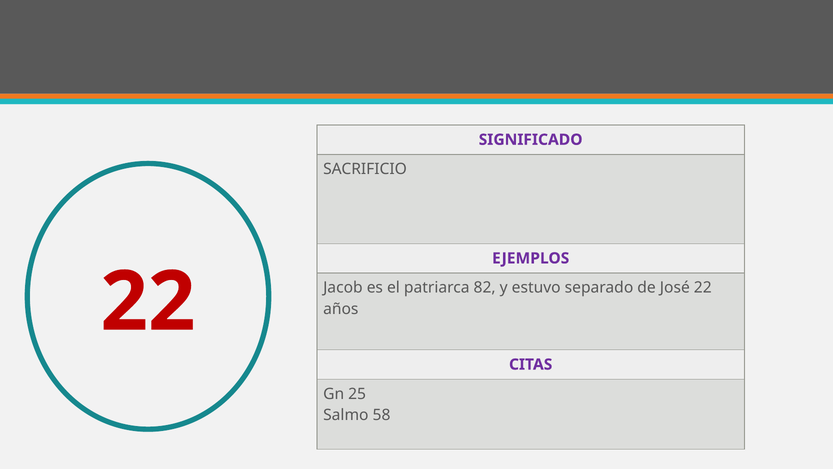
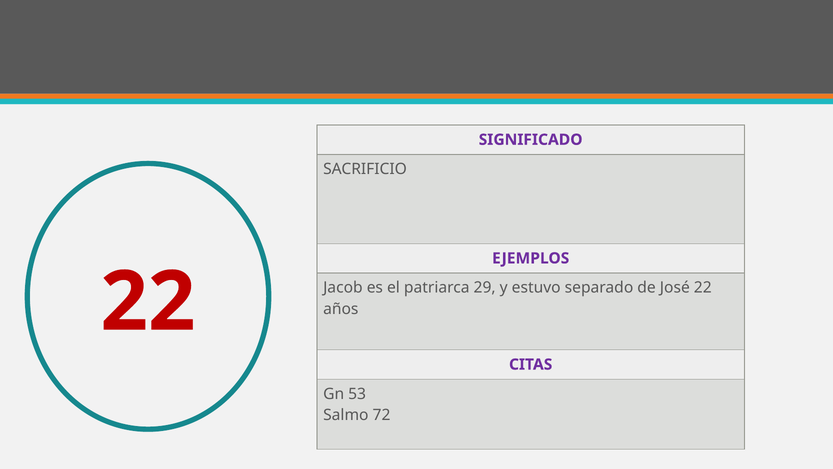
82: 82 -> 29
25: 25 -> 53
58: 58 -> 72
